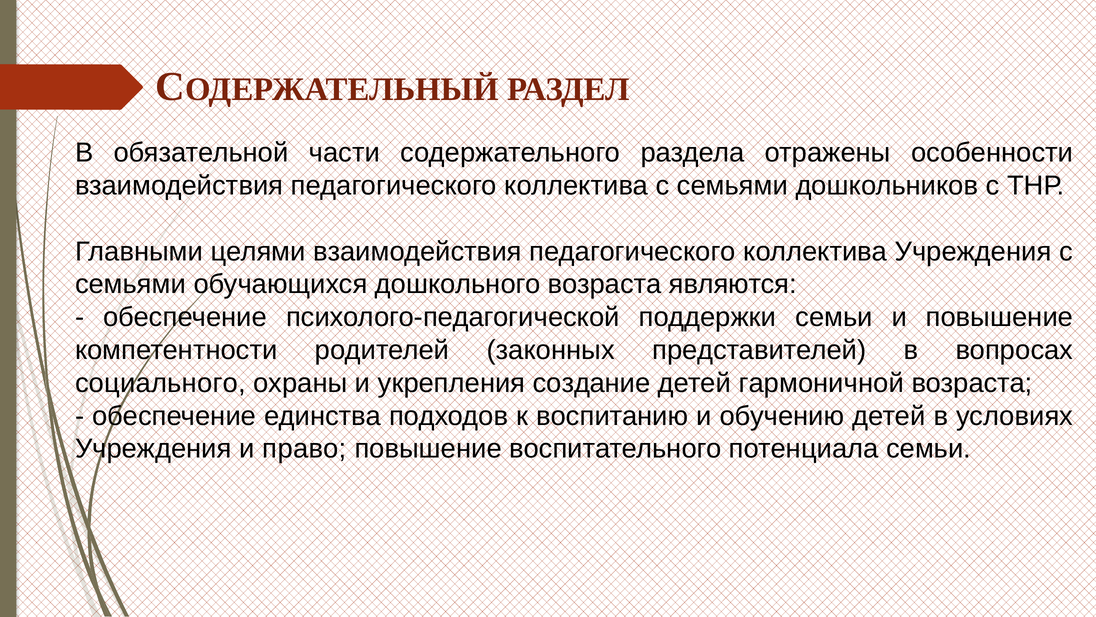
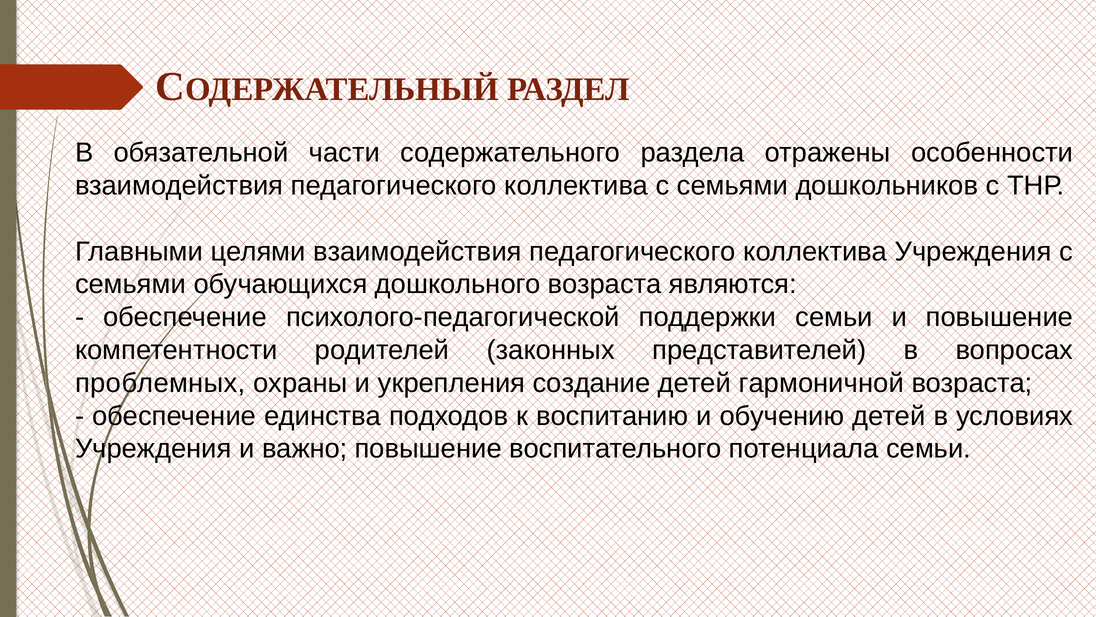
социального: социального -> проблемных
право: право -> важно
